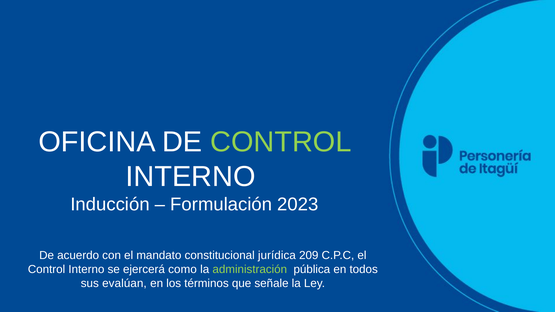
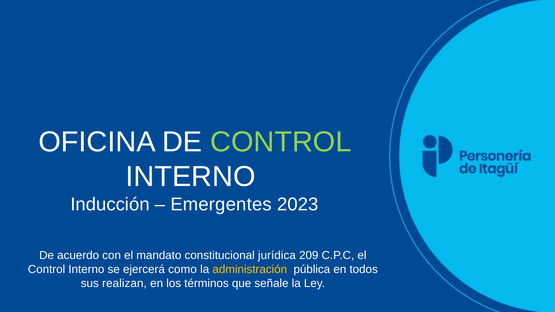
Formulación: Formulación -> Emergentes
administración colour: light green -> yellow
evalúan: evalúan -> realizan
